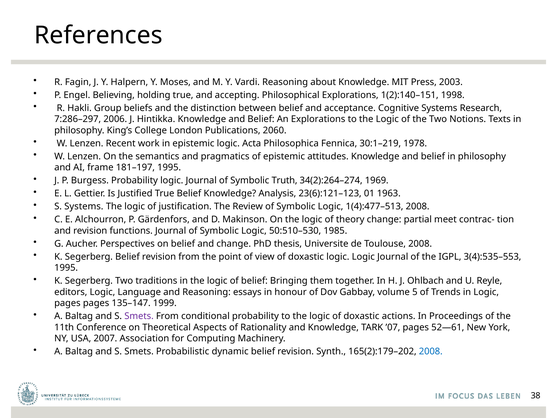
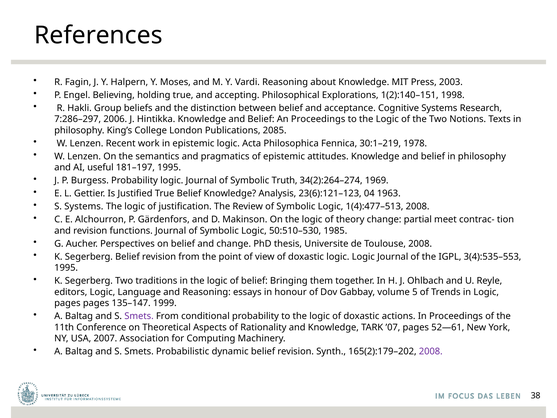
An Explorations: Explorations -> Proceedings
2060: 2060 -> 2085
frame: frame -> useful
01: 01 -> 04
2008 at (431, 351) colour: blue -> purple
